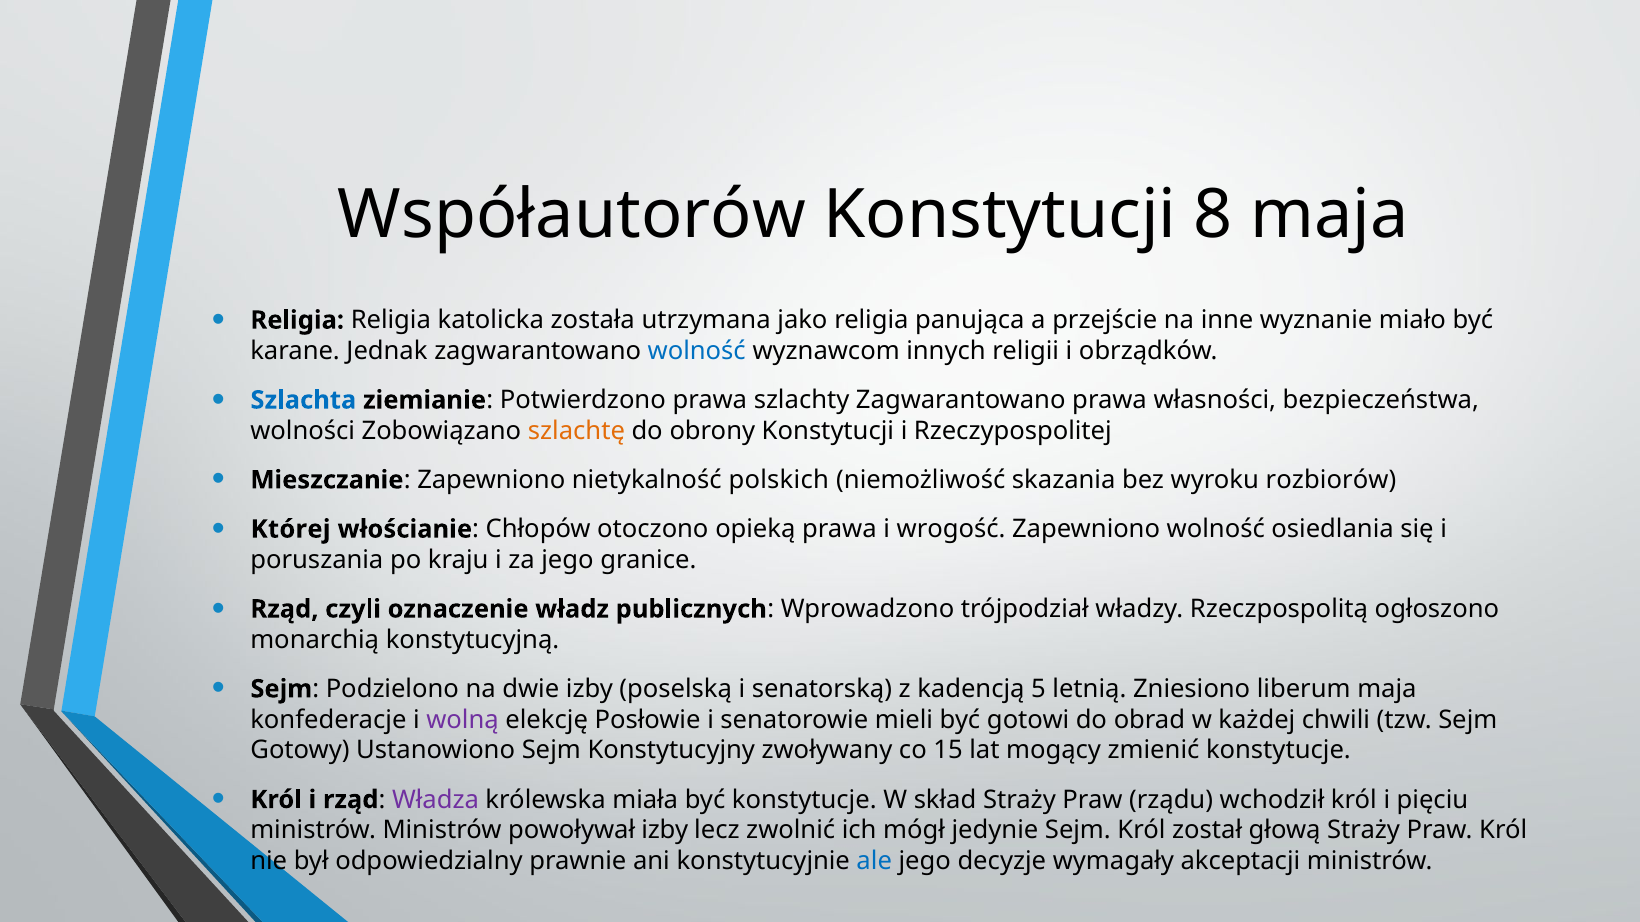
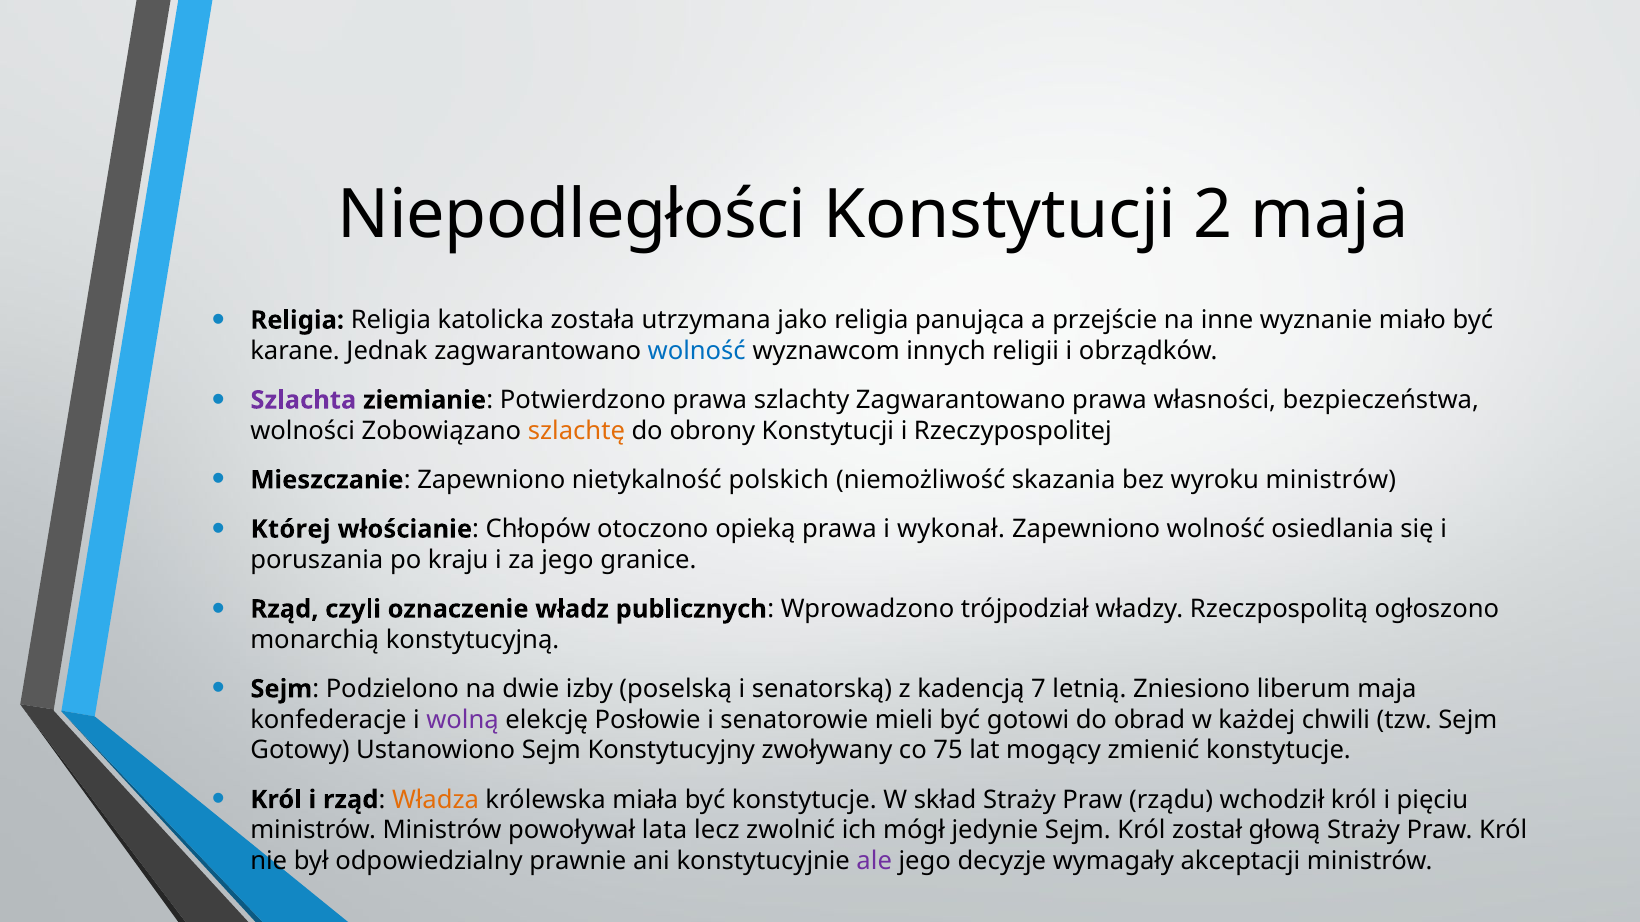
Współautorów: Współautorów -> Niepodległości
8: 8 -> 2
Szlachta colour: blue -> purple
wyroku rozbiorów: rozbiorów -> ministrów
wrogość: wrogość -> wykonał
5: 5 -> 7
15: 15 -> 75
Władza colour: purple -> orange
powoływał izby: izby -> lata
ale colour: blue -> purple
